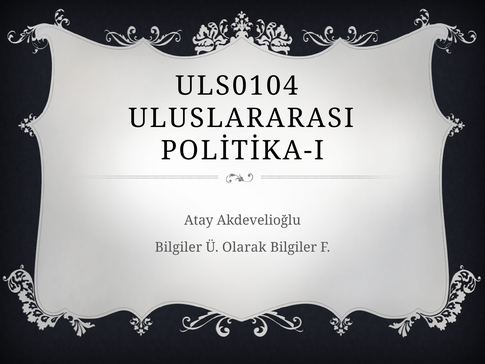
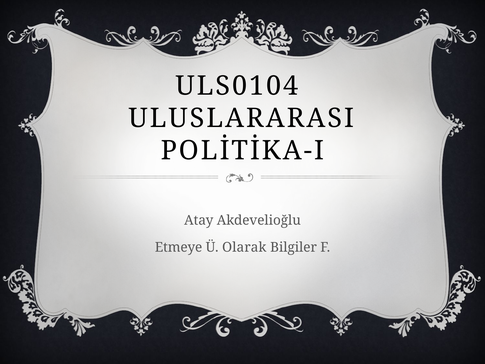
Bilgiler at (178, 247): Bilgiler -> Etmeye
